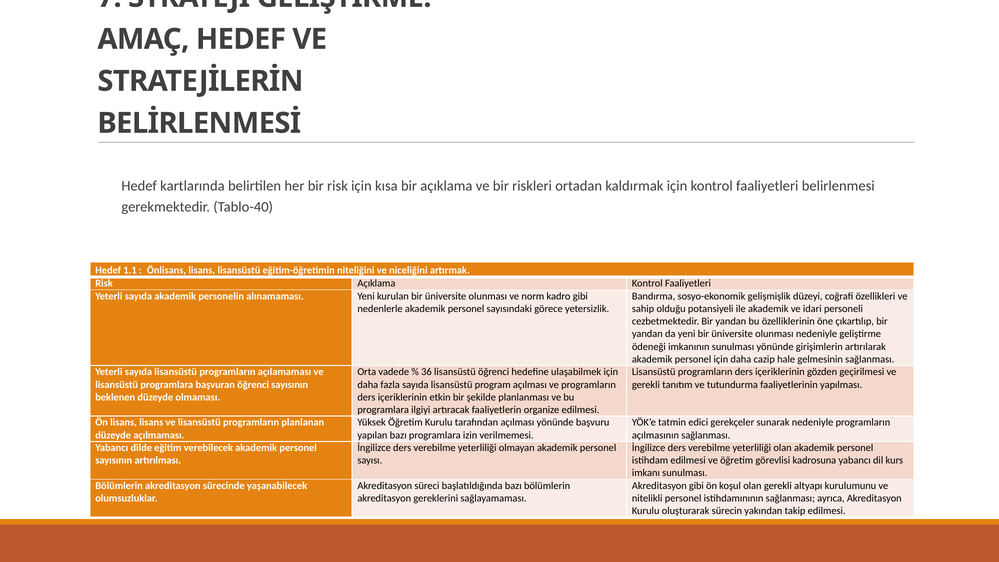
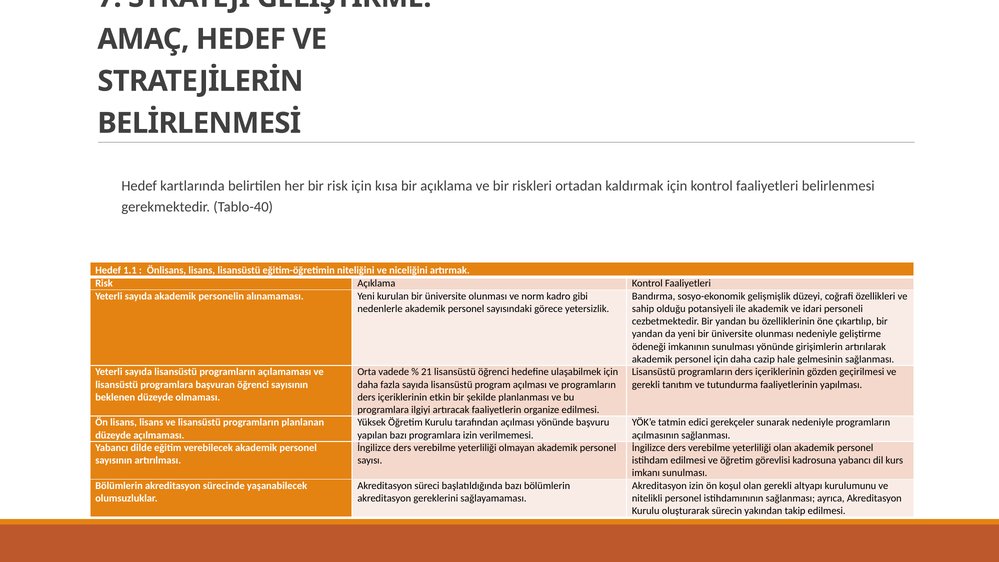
36: 36 -> 21
Akreditasyon gibi: gibi -> izin
